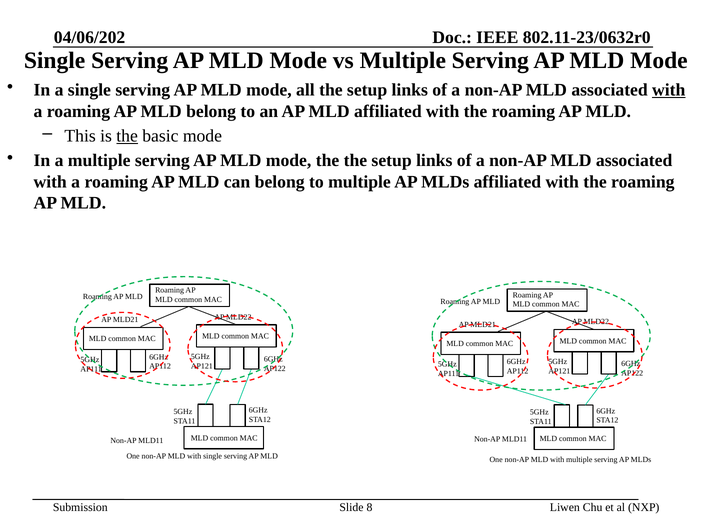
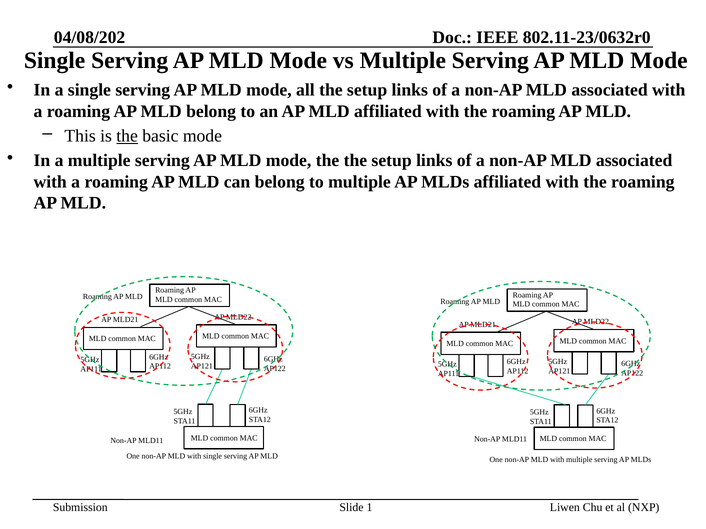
04/06/202: 04/06/202 -> 04/08/202
with at (669, 90) underline: present -> none
8: 8 -> 1
